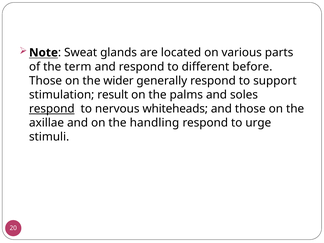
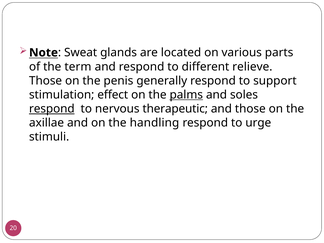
before: before -> relieve
wider: wider -> penis
result: result -> effect
palms underline: none -> present
whiteheads: whiteheads -> therapeutic
